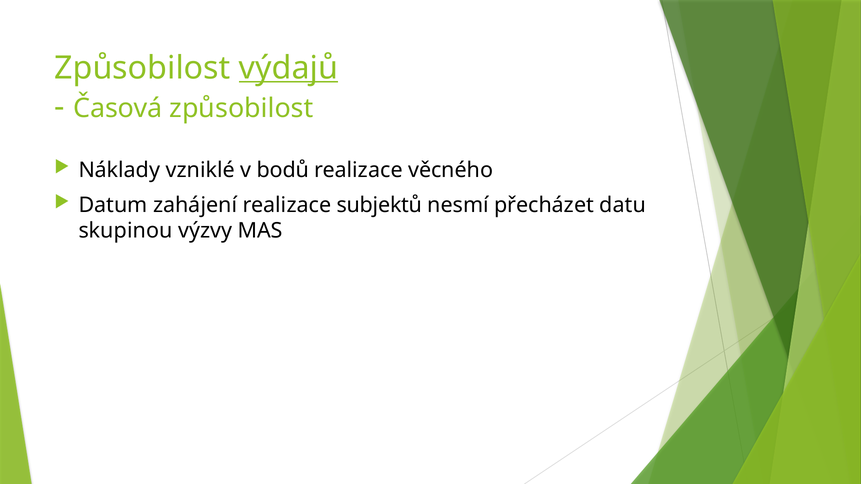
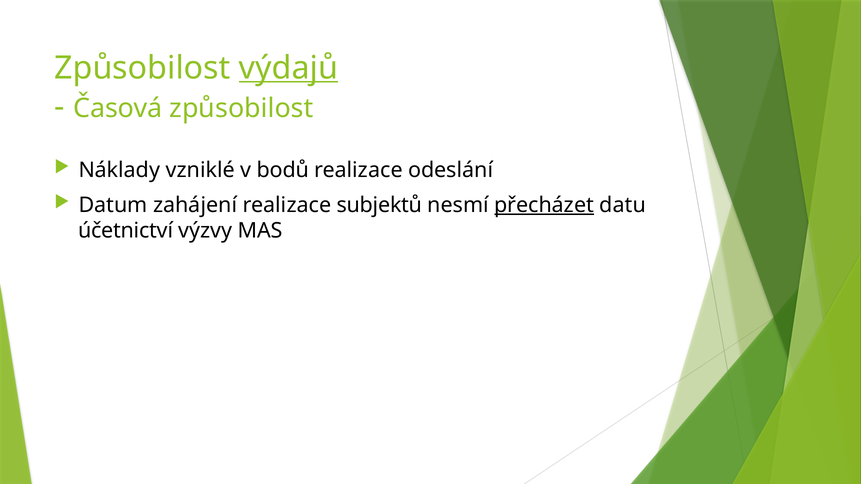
věcného: věcného -> odeslání
přecházet underline: none -> present
skupinou: skupinou -> účetnictví
